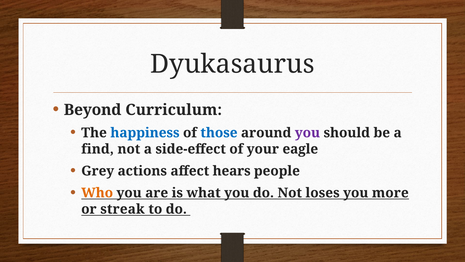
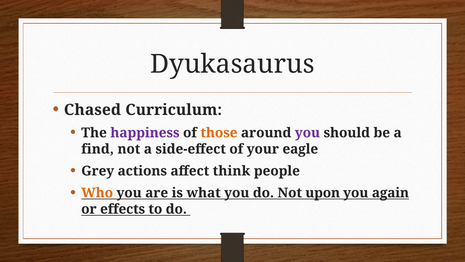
Beyond: Beyond -> Chased
happiness colour: blue -> purple
those colour: blue -> orange
hears: hears -> think
loses: loses -> upon
more: more -> again
streak: streak -> effects
